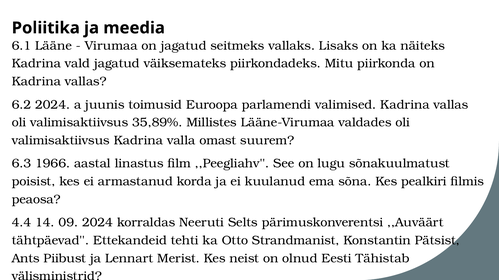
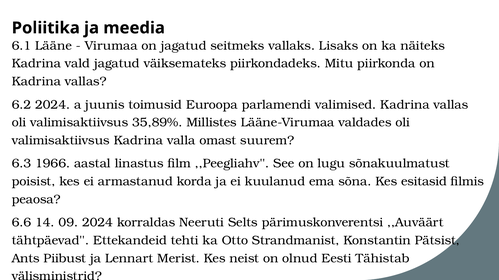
pealkiri: pealkiri -> esitasid
4.4: 4.4 -> 6.6
